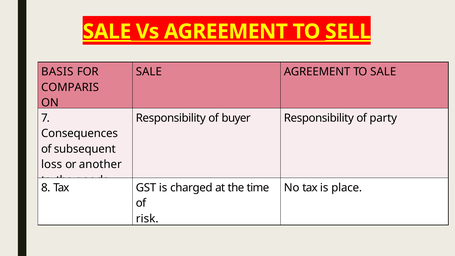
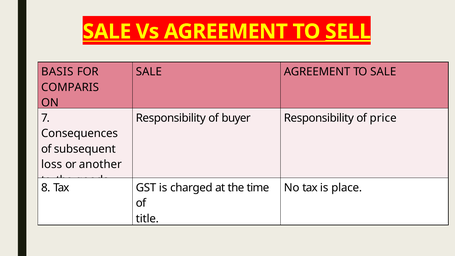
SALE at (107, 32) underline: present -> none
party: party -> price
risk: risk -> title
